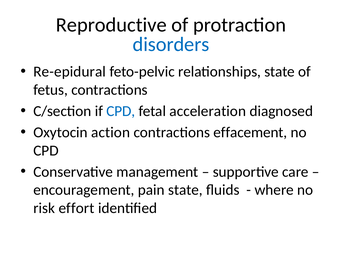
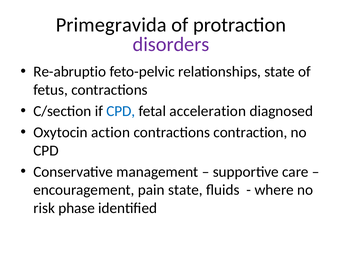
Reproductive: Reproductive -> Primegravida
disorders colour: blue -> purple
Re-epidural: Re-epidural -> Re-abruptio
effacement: effacement -> contraction
effort: effort -> phase
